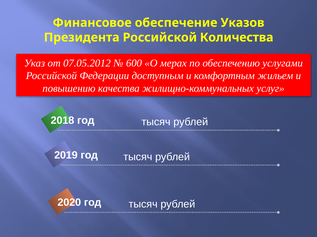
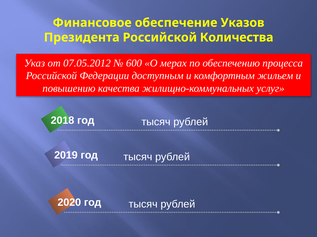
услугами: услугами -> процесса
